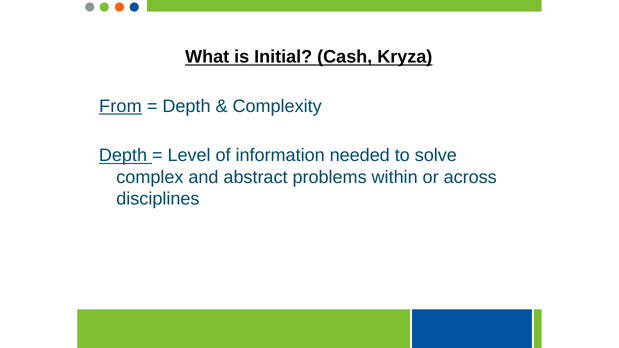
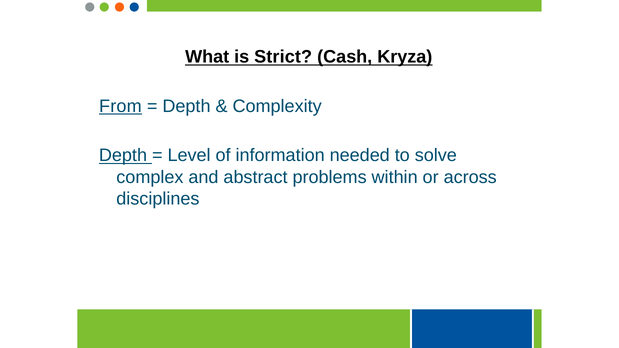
Initial: Initial -> Strict
